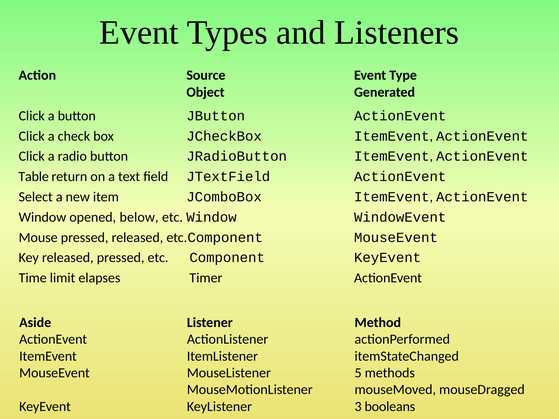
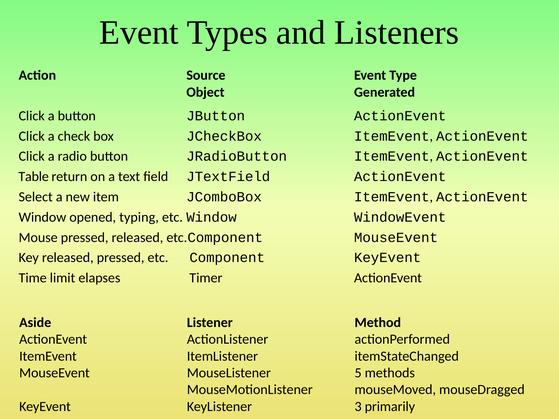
below: below -> typing
booleans: booleans -> primarily
